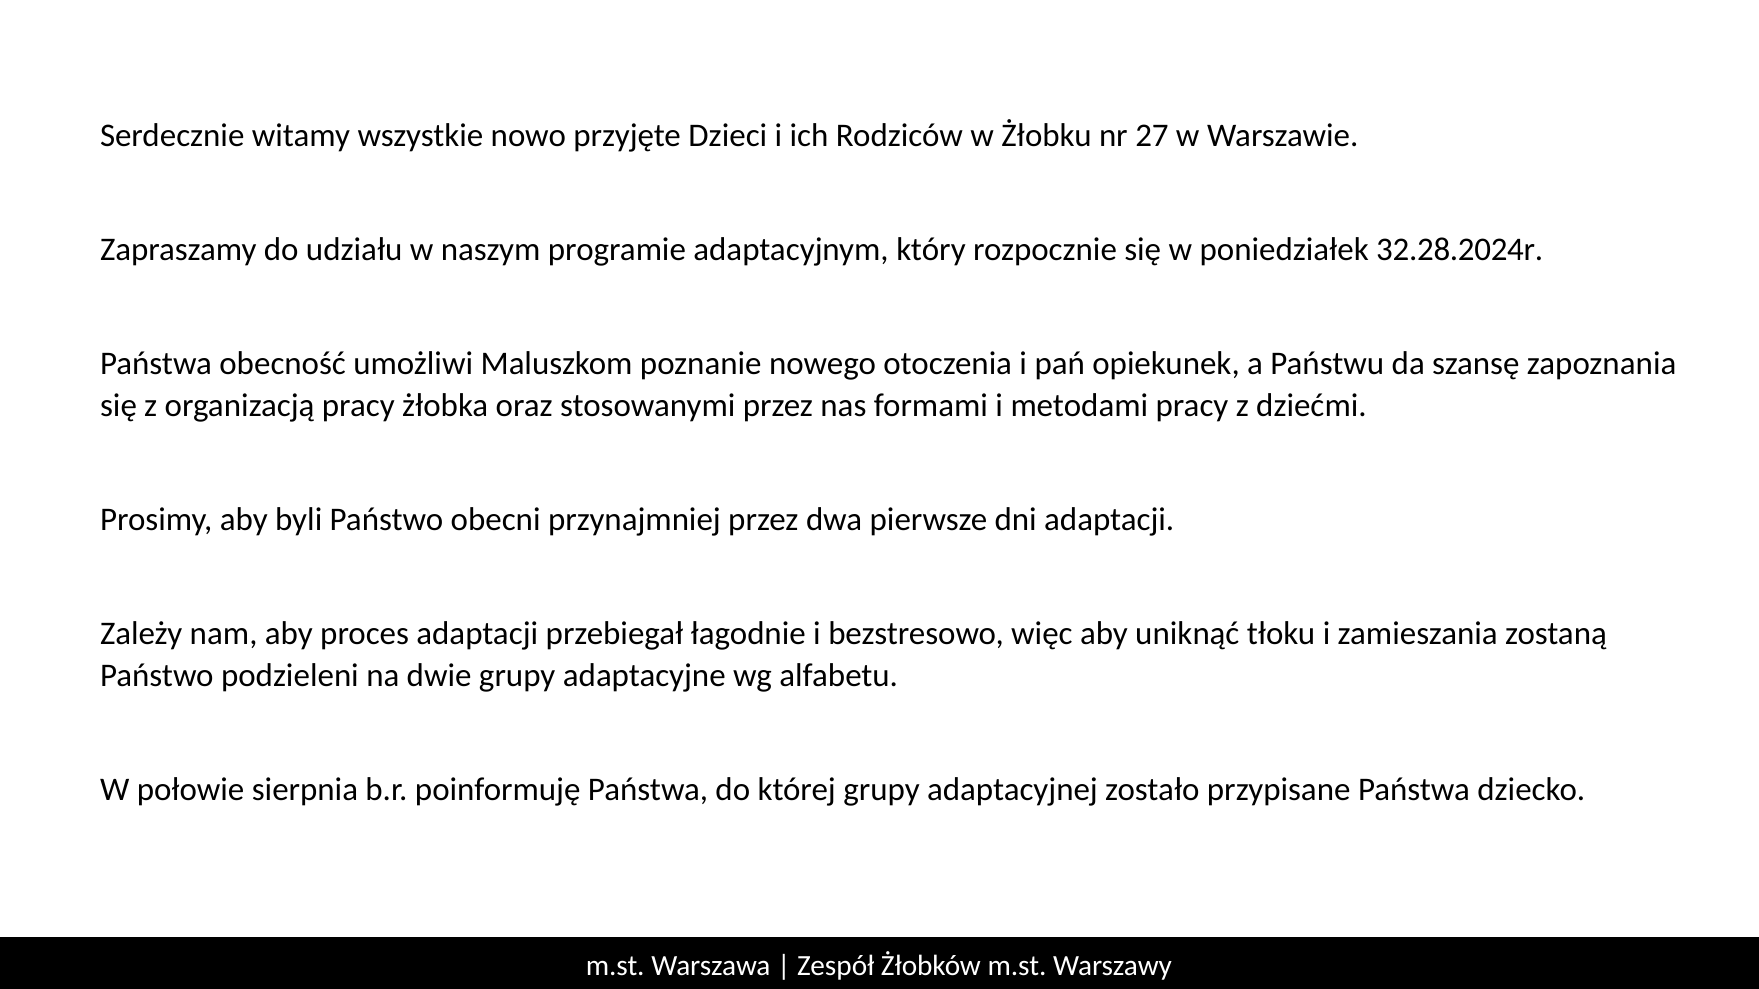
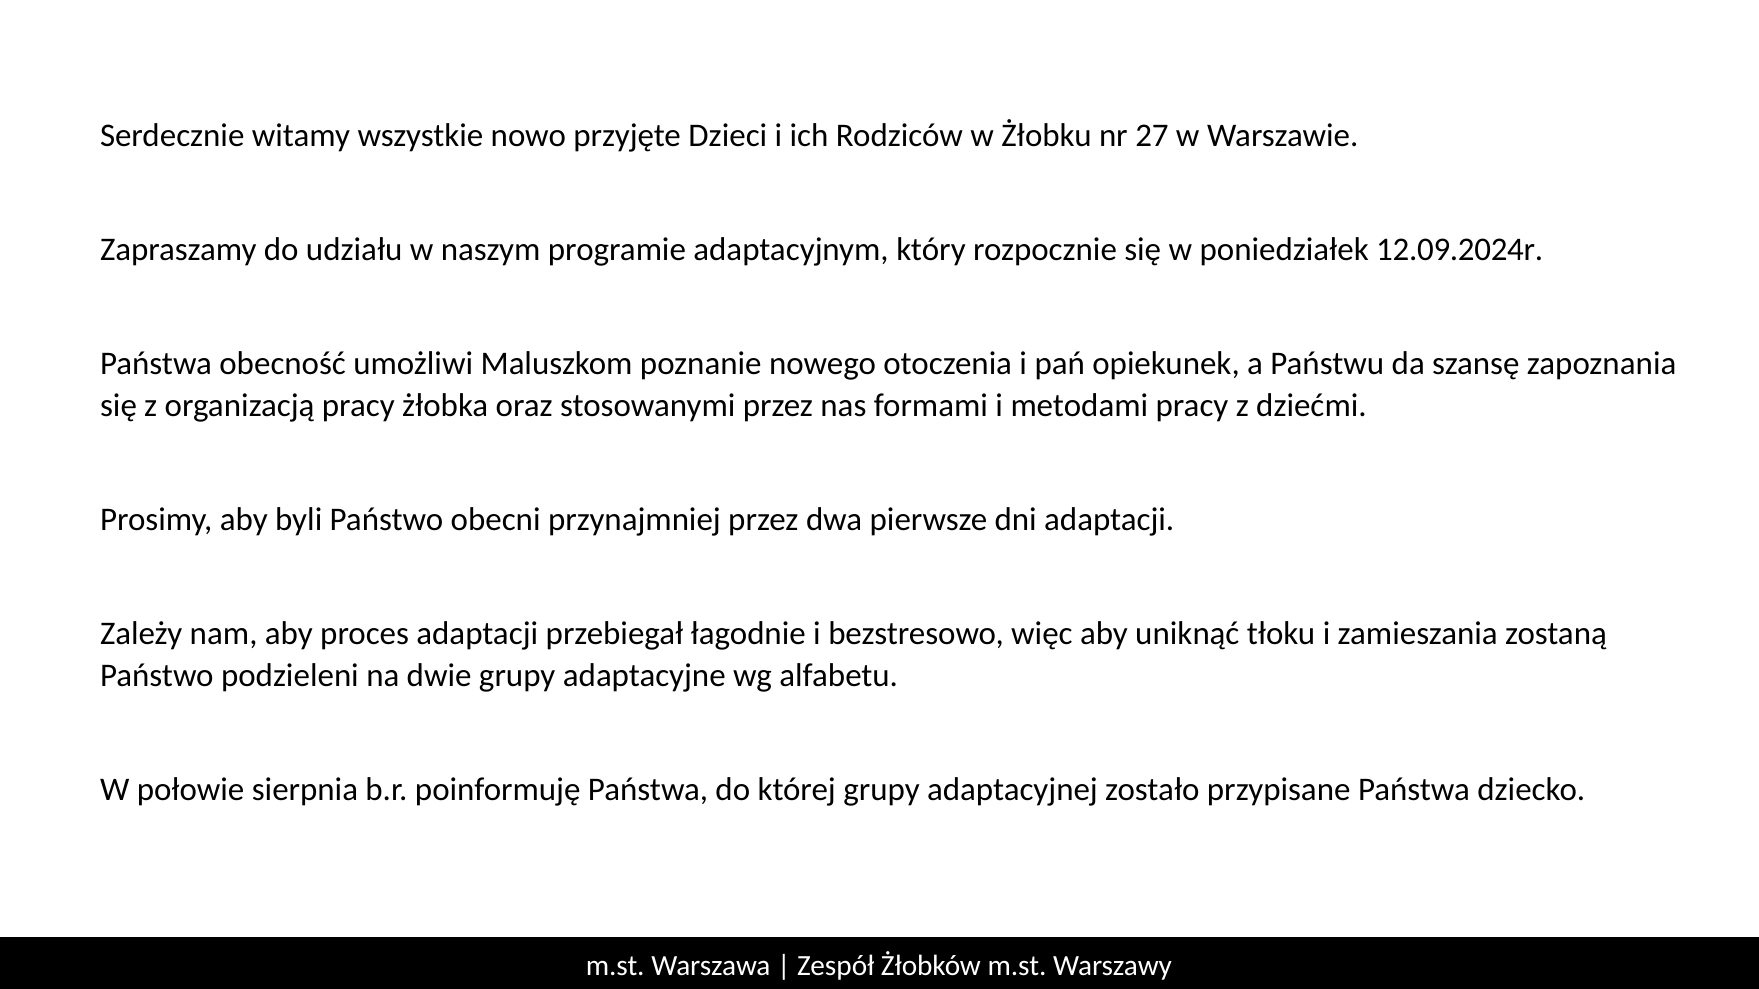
32.28.2024r: 32.28.2024r -> 12.09.2024r
